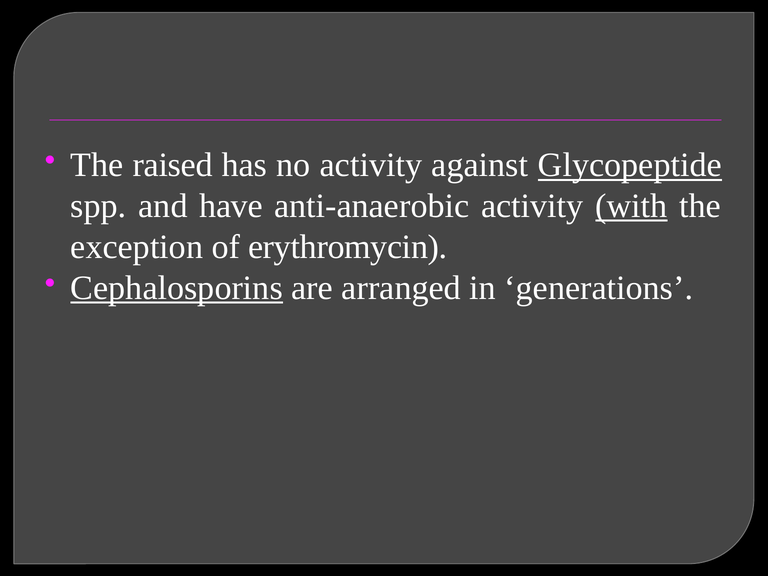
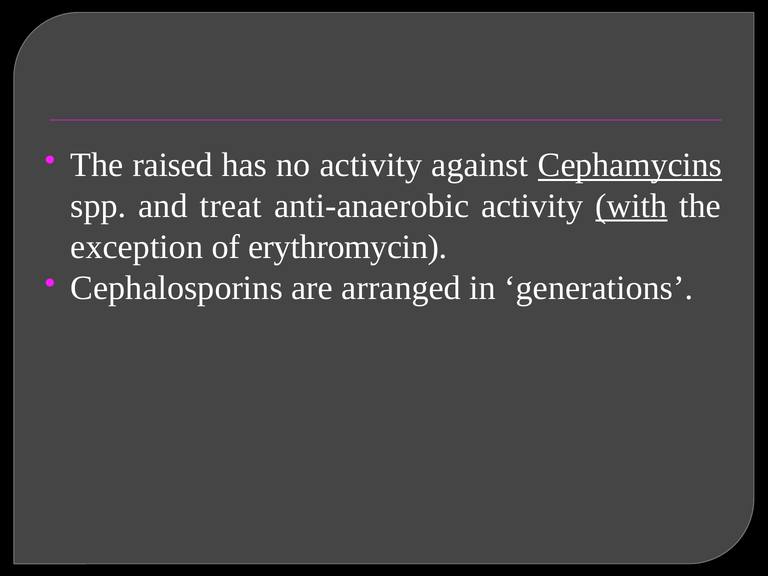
Glycopeptide: Glycopeptide -> Cephamycins
have: have -> treat
Cephalosporins underline: present -> none
